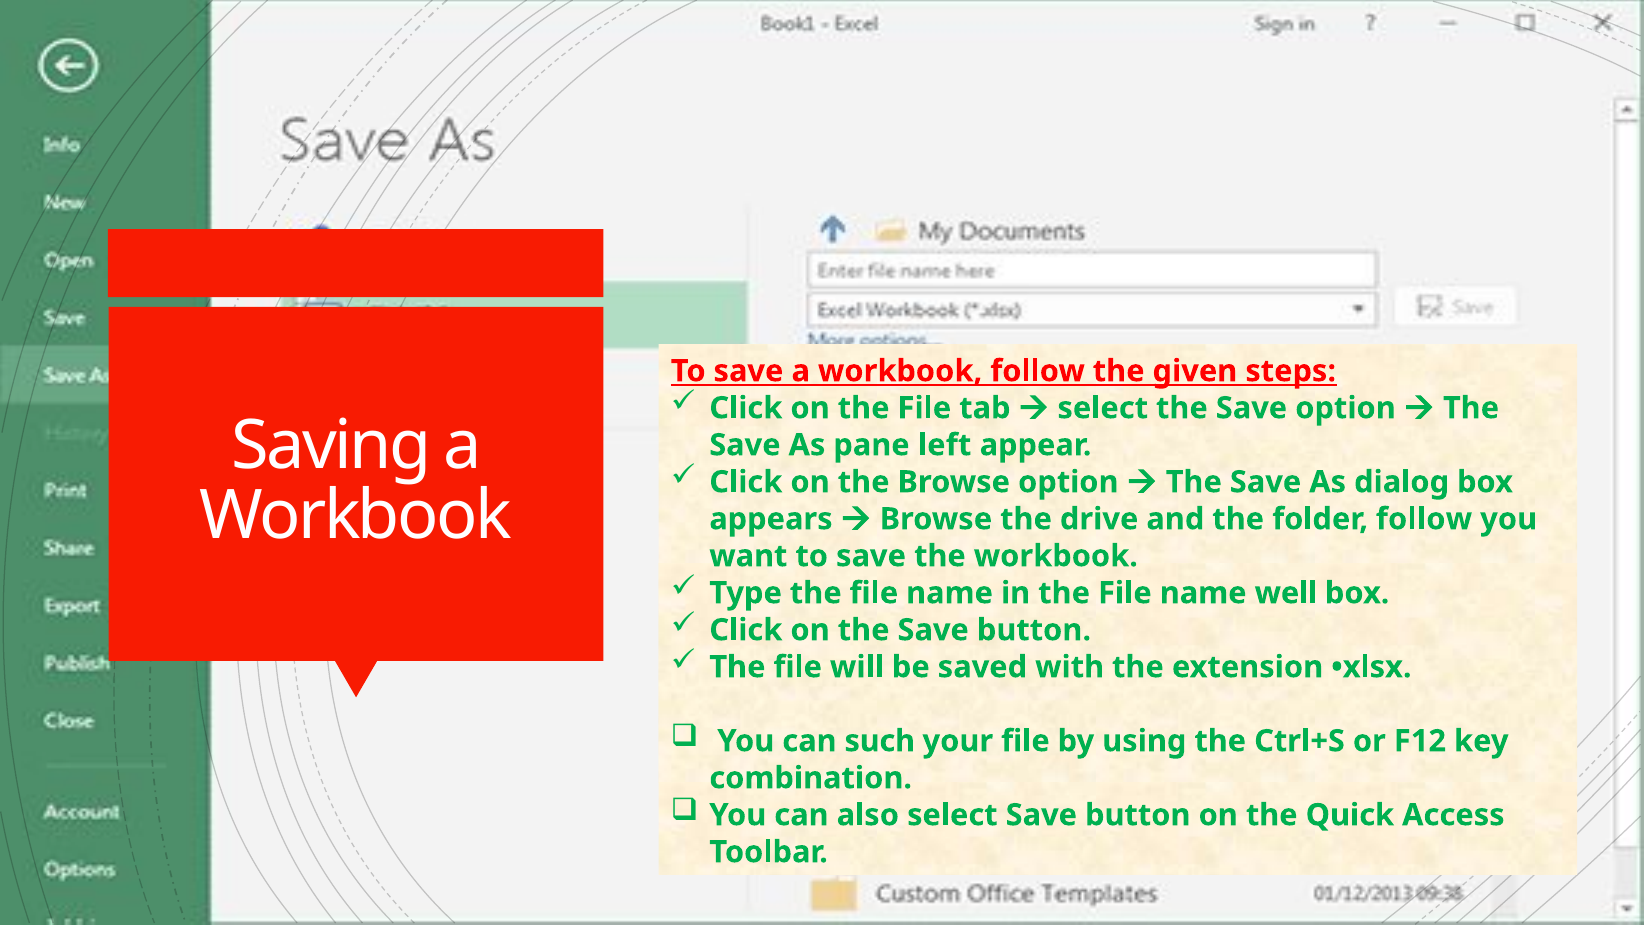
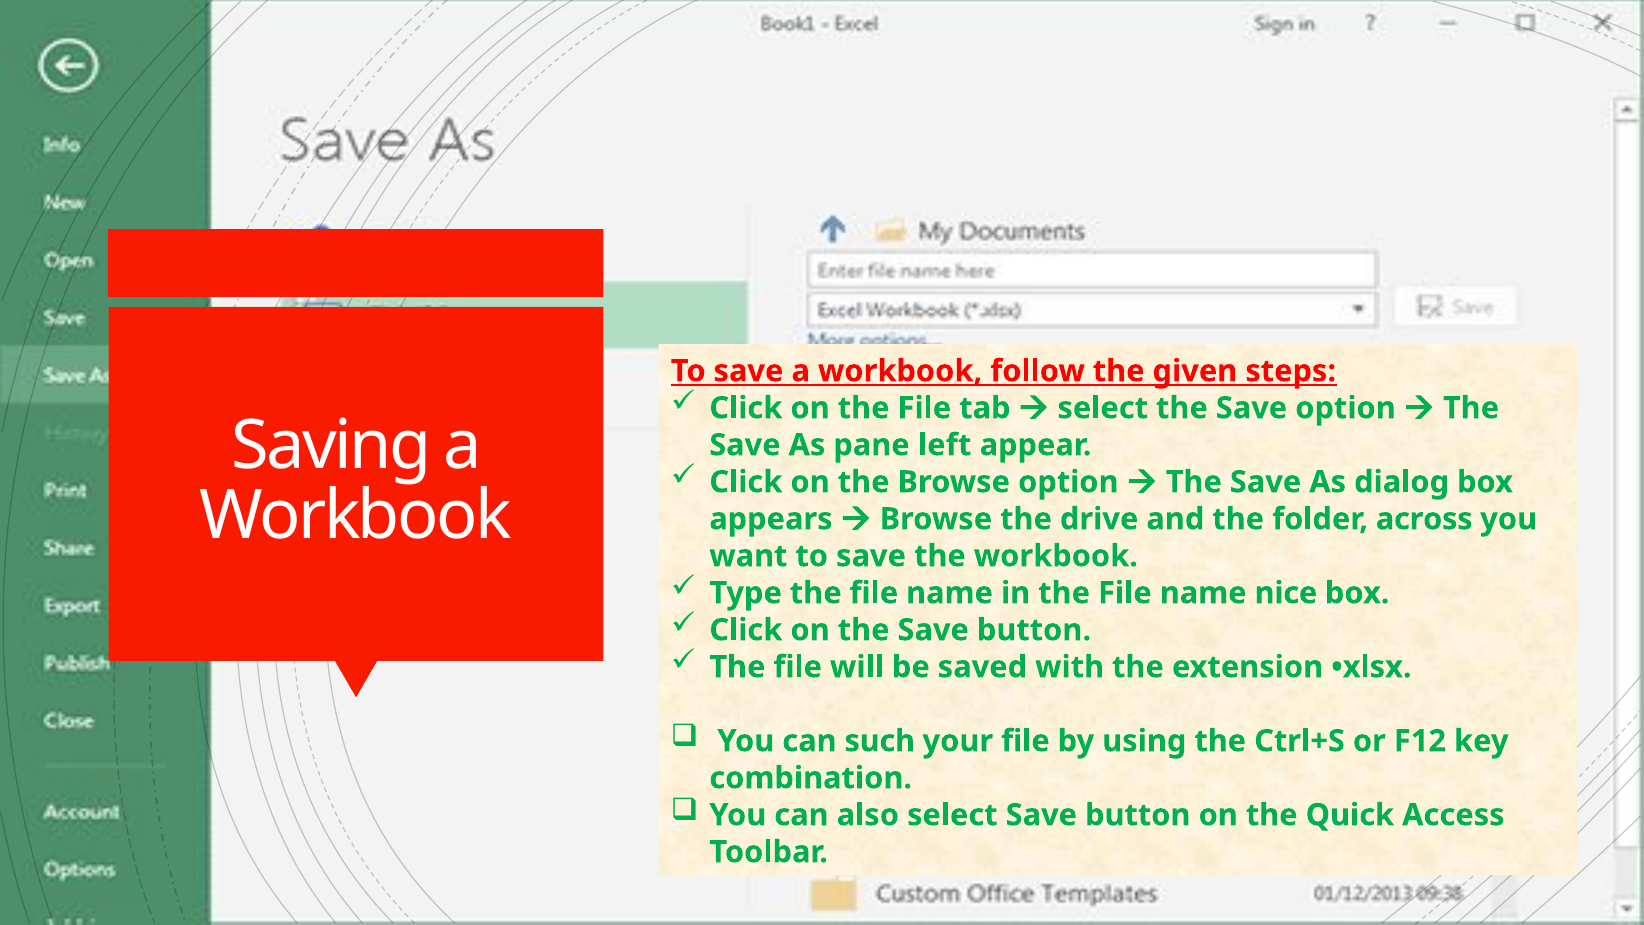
folder follow: follow -> across
well: well -> nice
